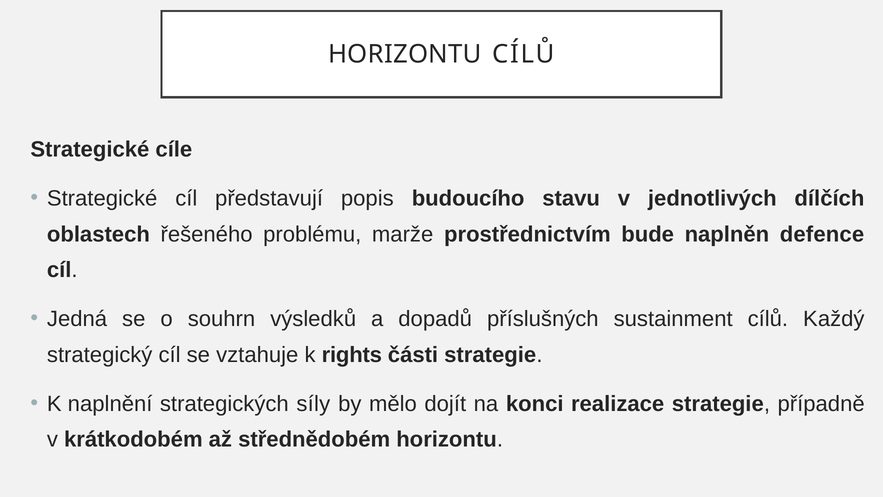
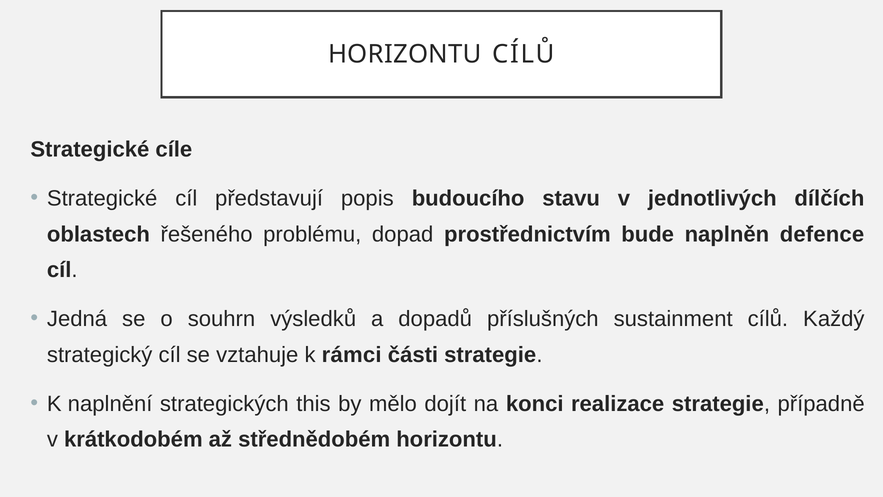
marže: marže -> dopad
rights: rights -> rámci
síly: síly -> this
